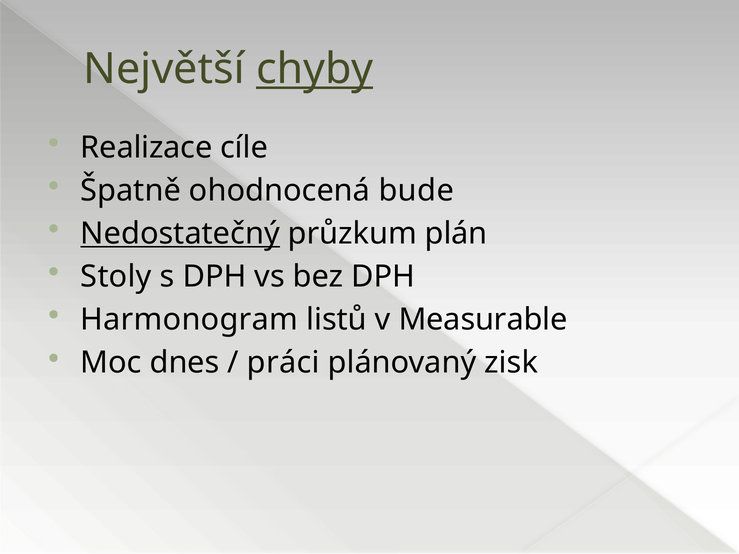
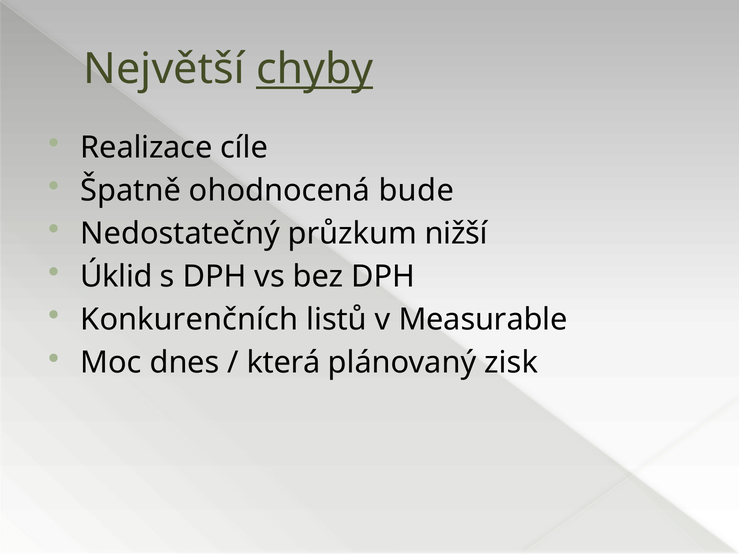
Nedostatečný underline: present -> none
plán: plán -> nižší
Stoly: Stoly -> Úklid
Harmonogram: Harmonogram -> Konkurenčních
práci: práci -> která
